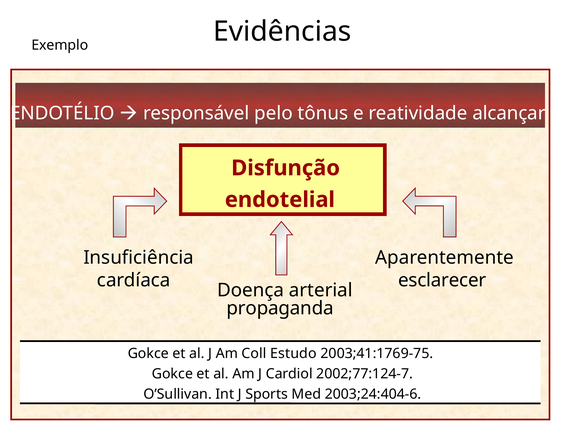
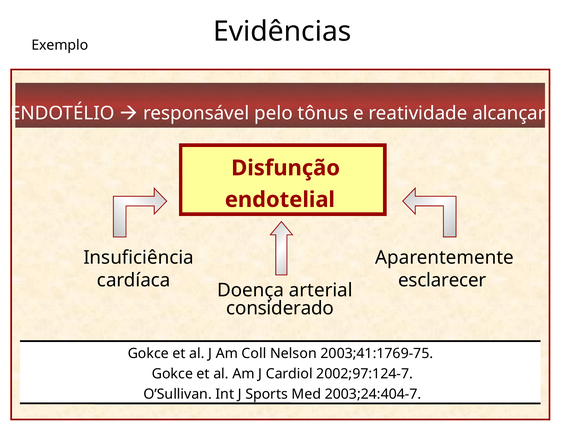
propaganda: propaganda -> considerado
Estudo: Estudo -> Nelson
2002;77:124-7: 2002;77:124-7 -> 2002;97:124-7
2003;24:404-6: 2003;24:404-6 -> 2003;24:404-7
